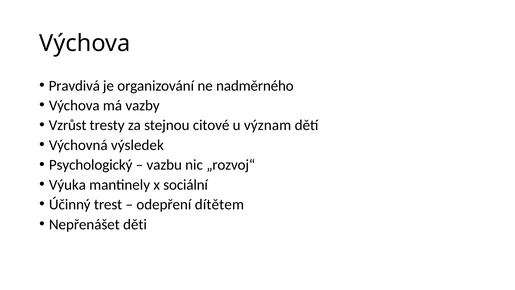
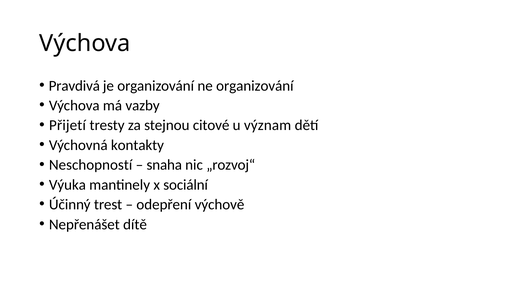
ne nadměrného: nadměrného -> organizování
Vzrůst: Vzrůst -> Přijetí
výsledek: výsledek -> kontakty
Psychologický: Psychologický -> Neschopností
vazbu: vazbu -> snaha
dítětem: dítětem -> výchově
děti: děti -> dítě
